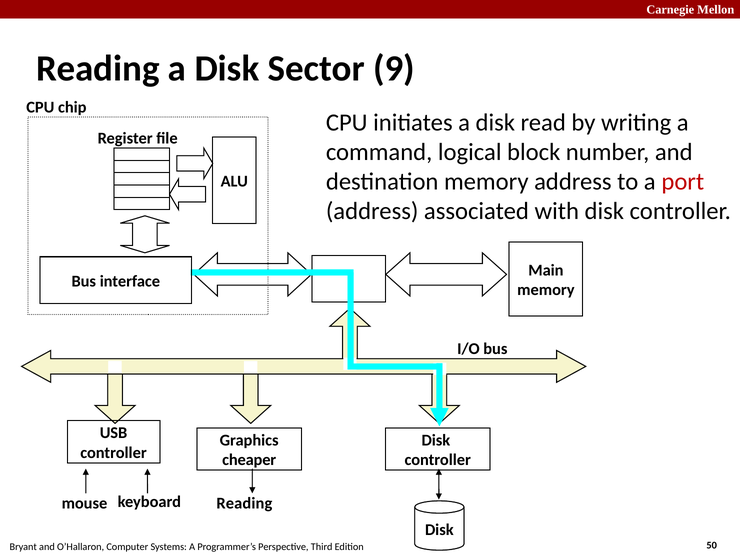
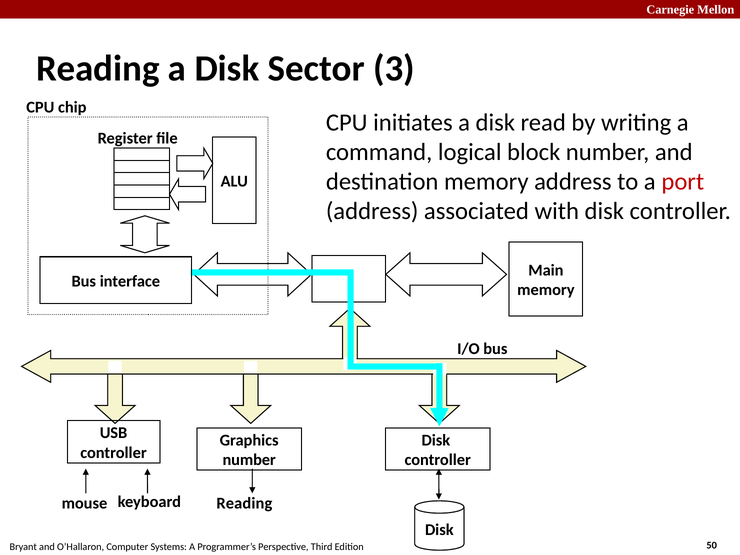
9: 9 -> 3
cheaper at (249, 460): cheaper -> number
